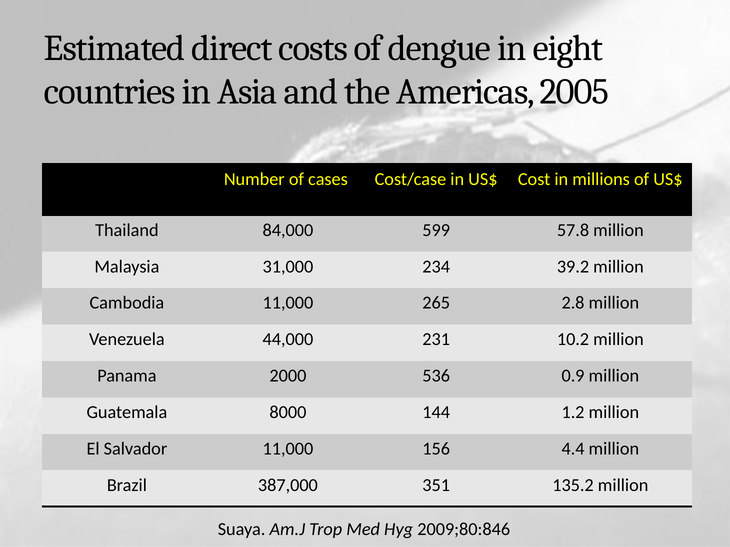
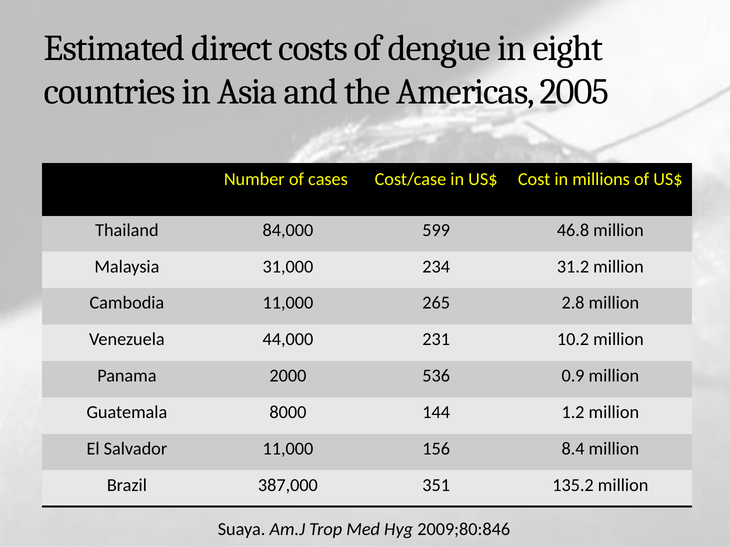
57.8: 57.8 -> 46.8
39.2: 39.2 -> 31.2
4.4: 4.4 -> 8.4
